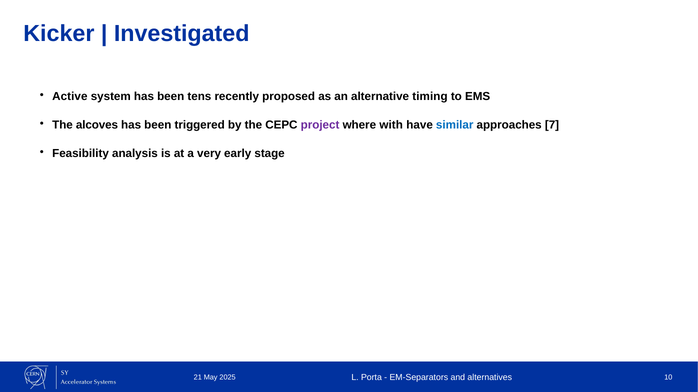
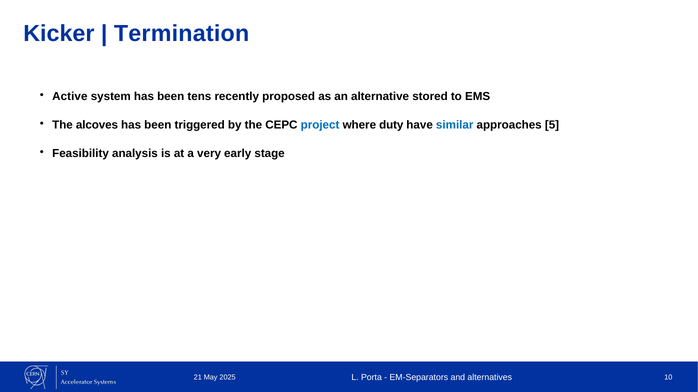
Investigated: Investigated -> Termination
timing: timing -> stored
project colour: purple -> blue
with: with -> duty
7: 7 -> 5
